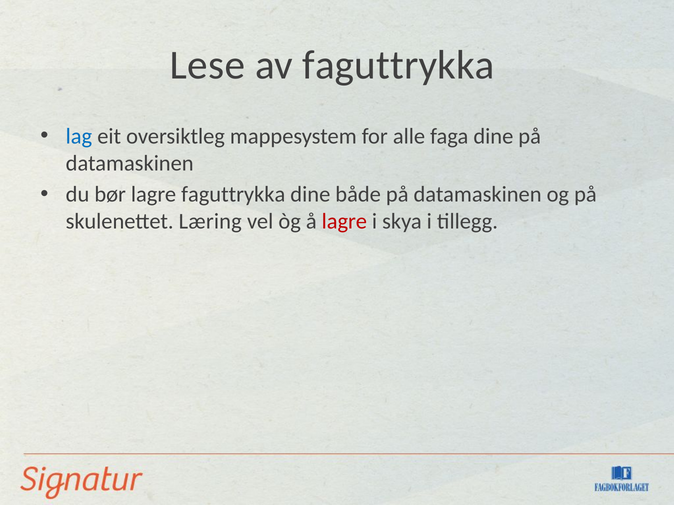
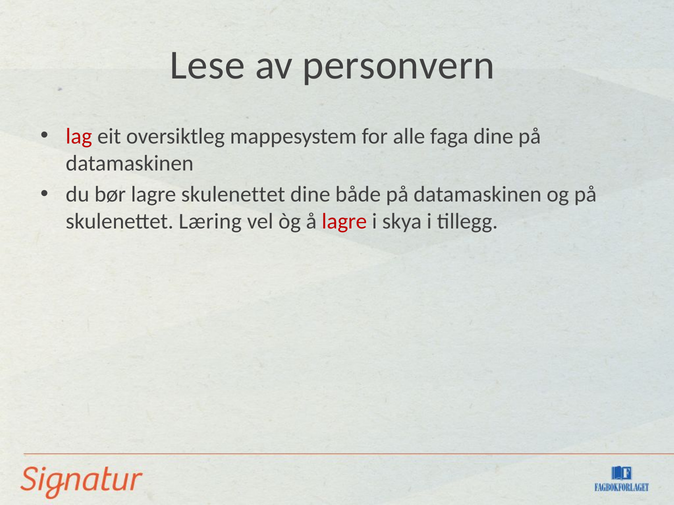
av faguttrykka: faguttrykka -> personvern
lag colour: blue -> red
lagre faguttrykka: faguttrykka -> skulenettet
